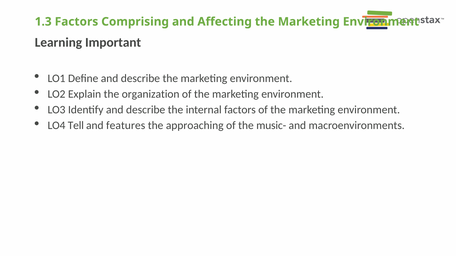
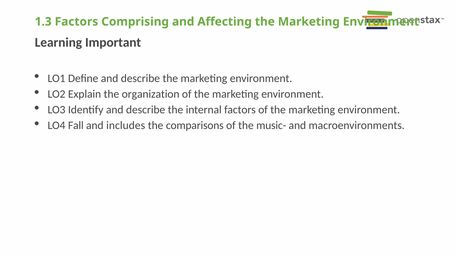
Tell: Tell -> Fall
features: features -> includes
approaching: approaching -> comparisons
